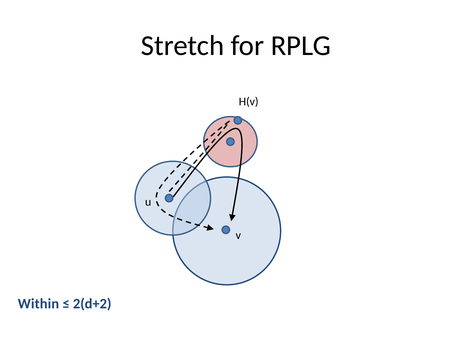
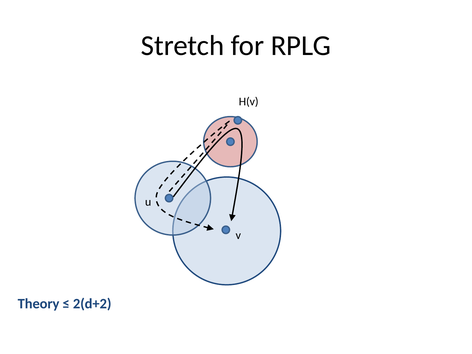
Within: Within -> Theory
